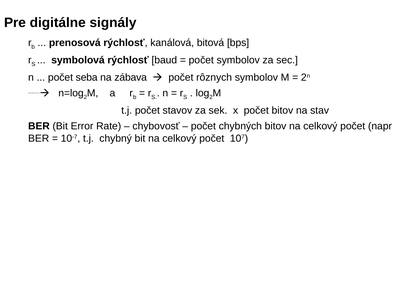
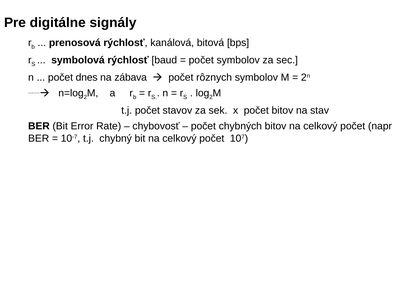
seba: seba -> dnes
